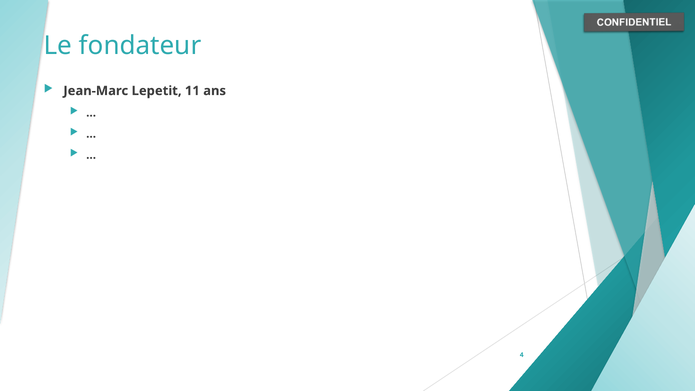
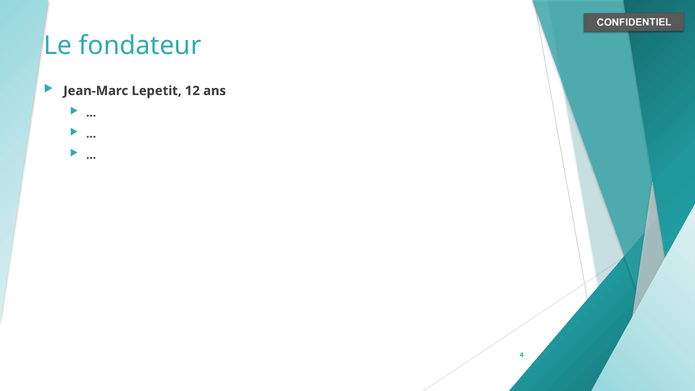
11: 11 -> 12
